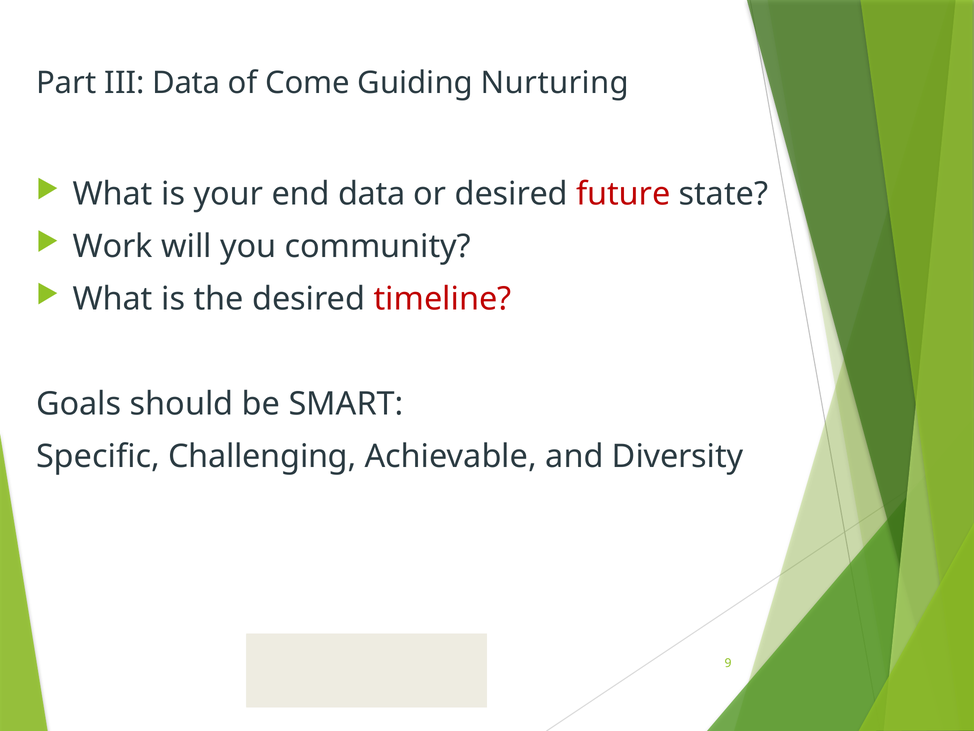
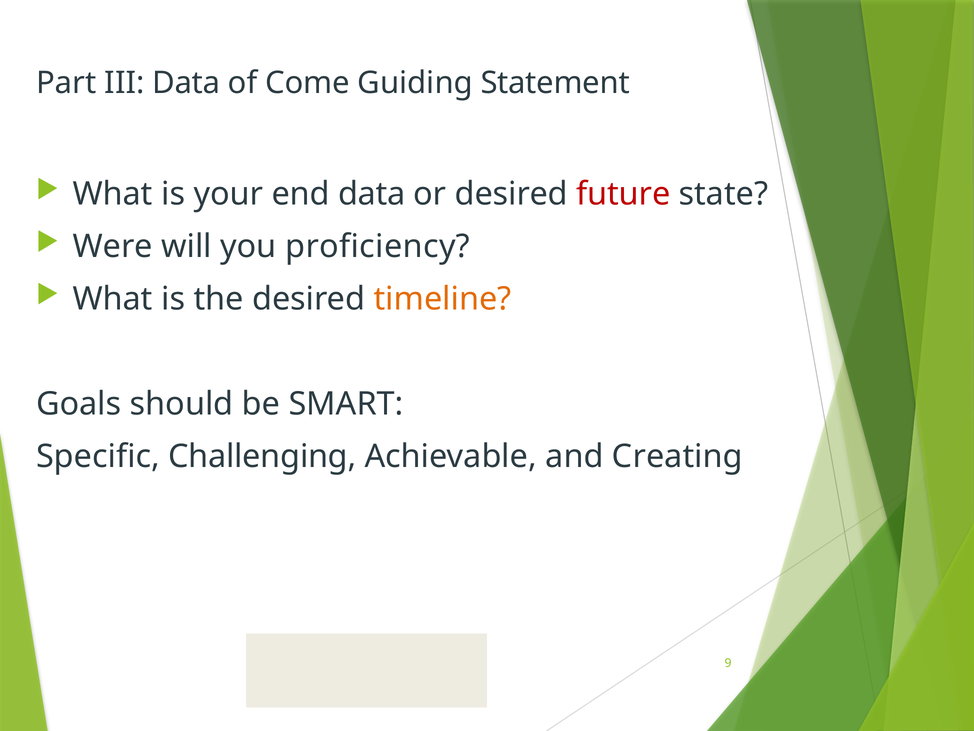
Nurturing: Nurturing -> Statement
Work: Work -> Were
community: community -> proficiency
timeline colour: red -> orange
Diversity: Diversity -> Creating
